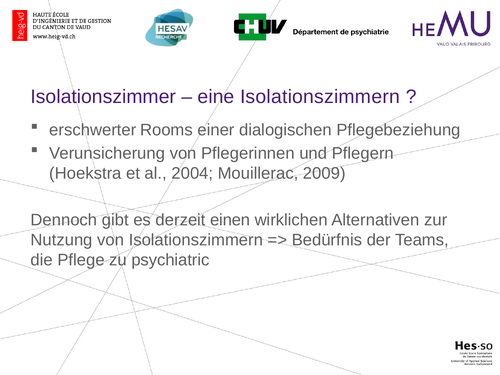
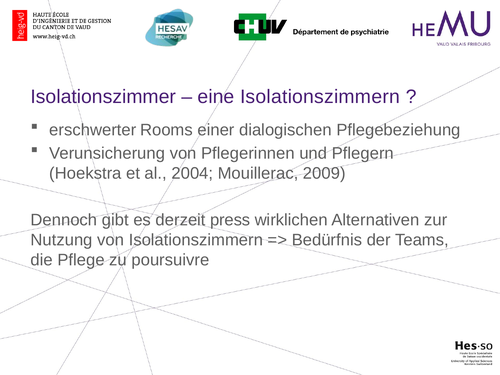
einen: einen -> press
psychiatric: psychiatric -> poursuivre
